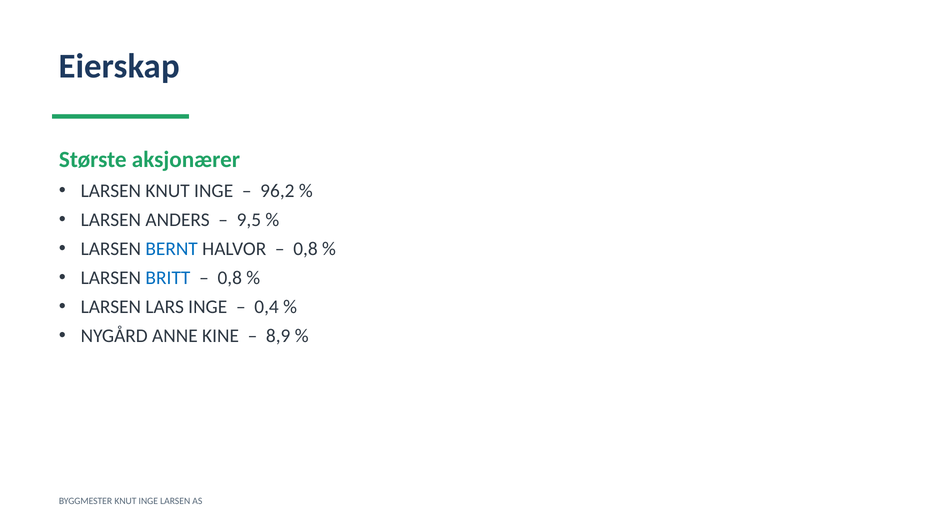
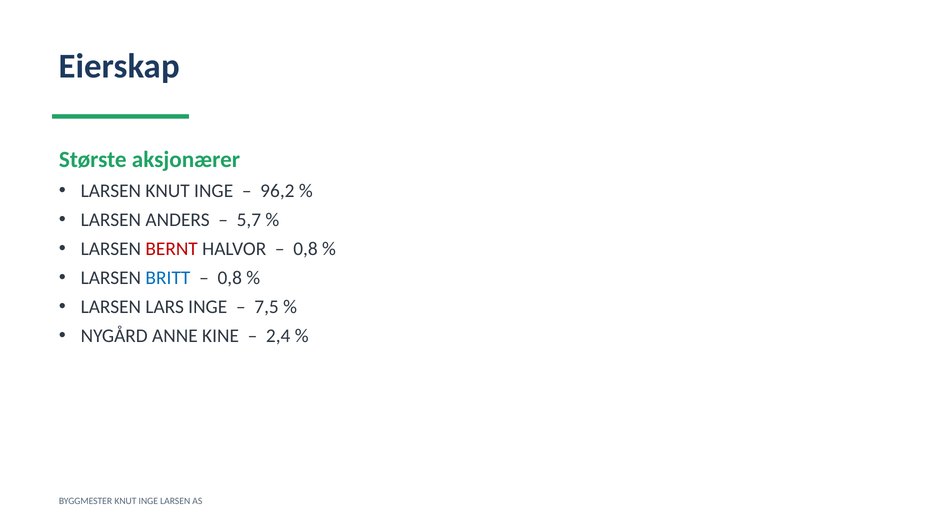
9,5: 9,5 -> 5,7
BERNT colour: blue -> red
0,4: 0,4 -> 7,5
8,9: 8,9 -> 2,4
